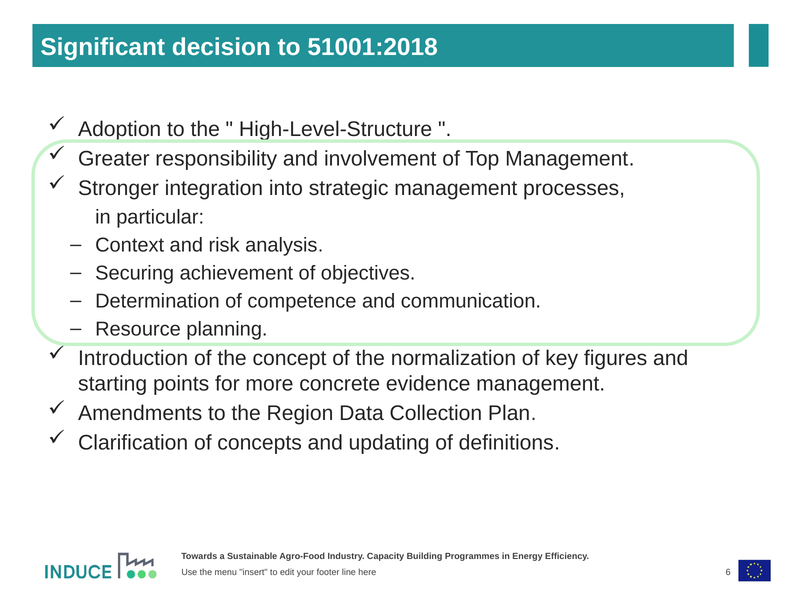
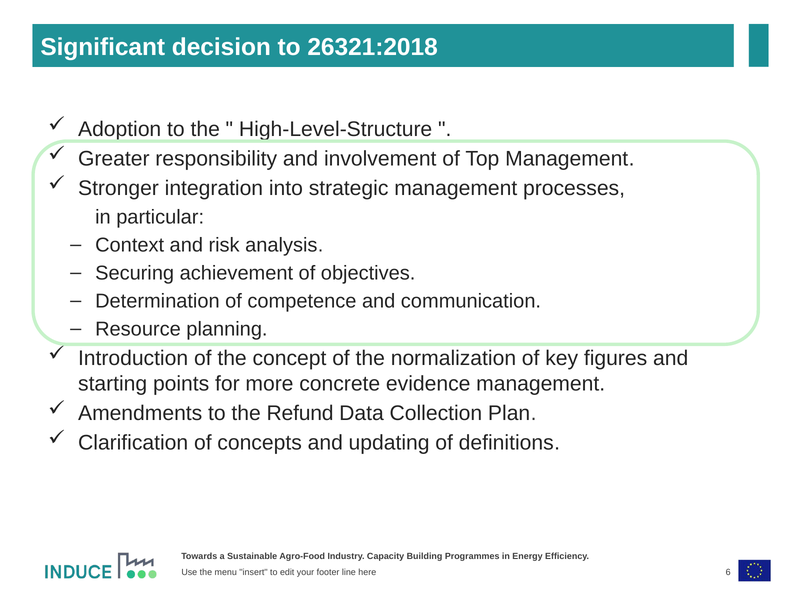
51001:2018: 51001:2018 -> 26321:2018
Region: Region -> Refund
